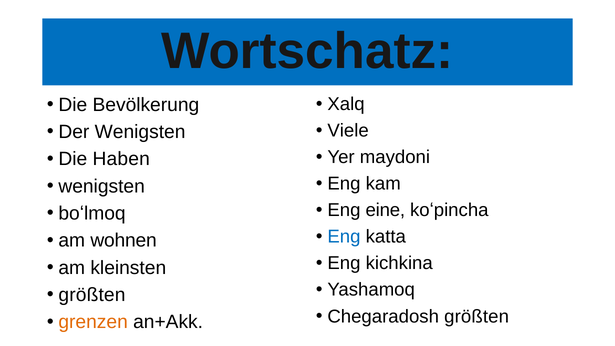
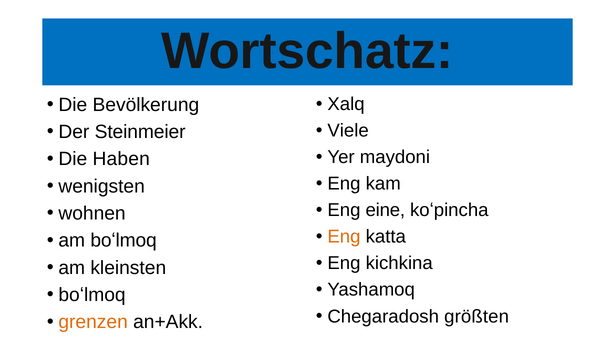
Der Wenigsten: Wenigsten -> Steinmeier
boʻlmoq: boʻlmoq -> wohnen
Eng at (344, 237) colour: blue -> orange
am wohnen: wohnen -> boʻlmoq
größten at (92, 295): größten -> boʻlmoq
